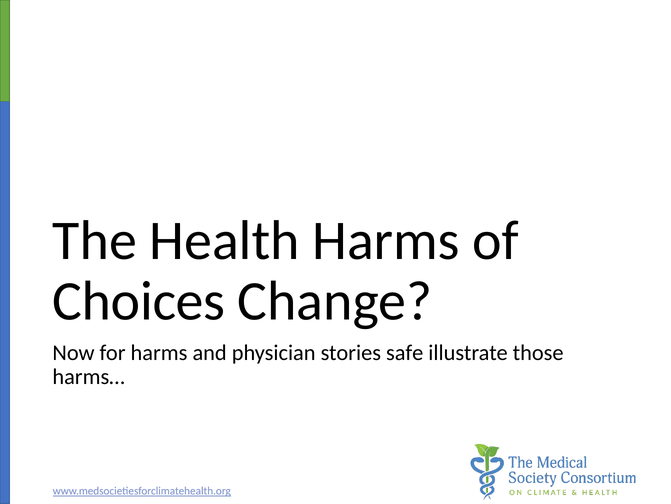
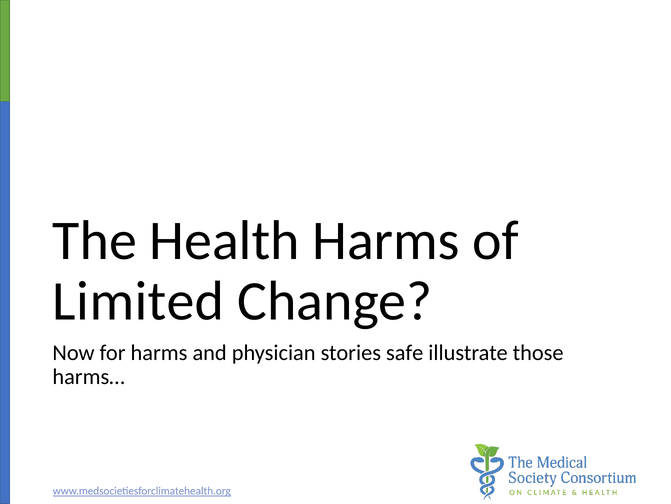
Choices: Choices -> Limited
